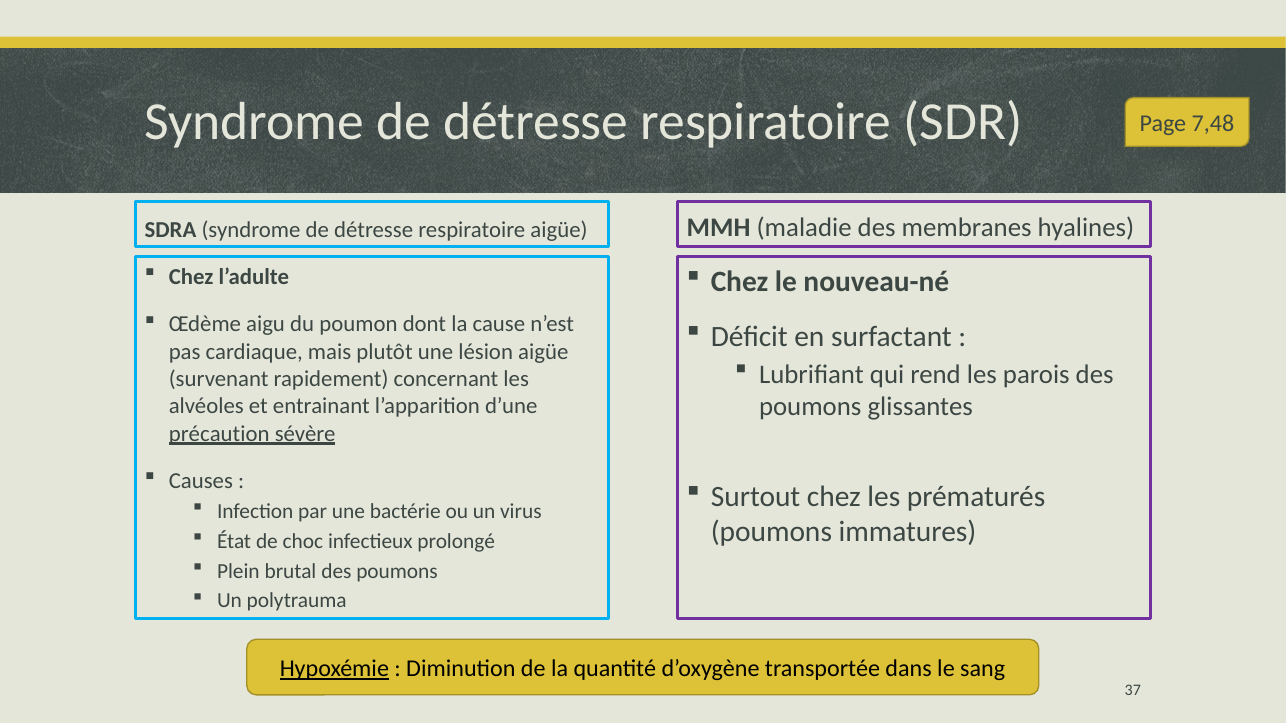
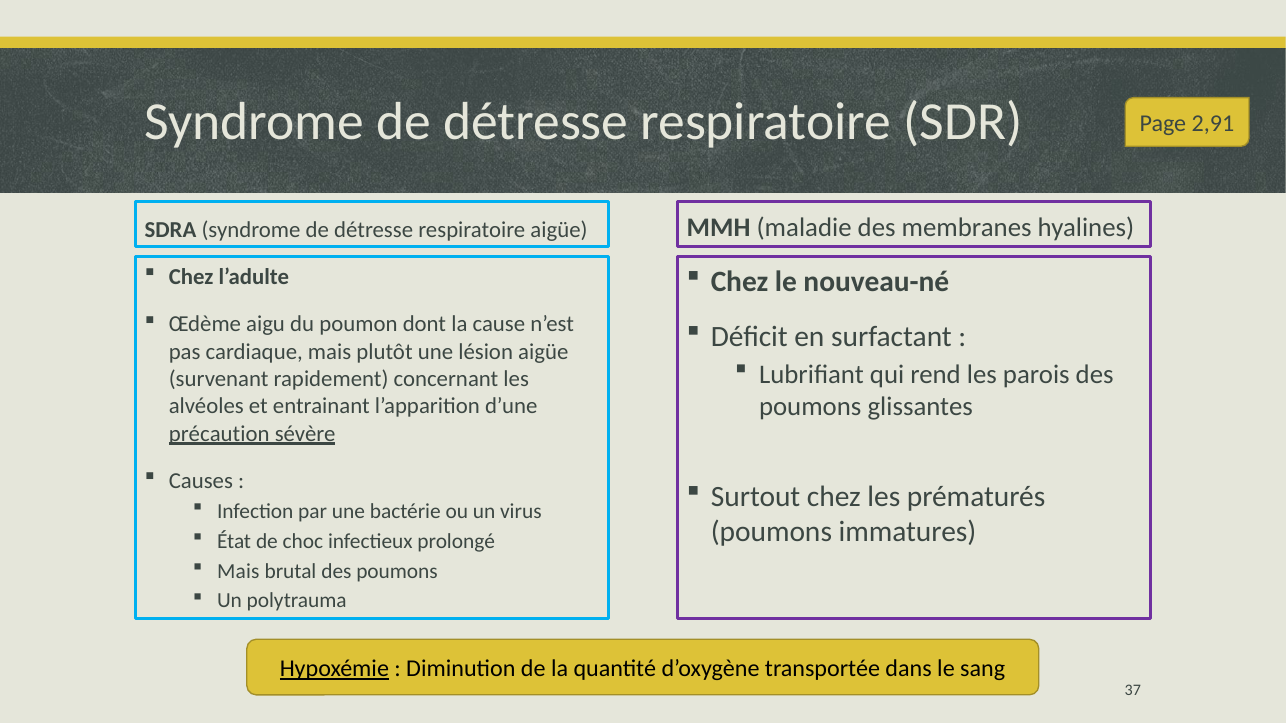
7,48: 7,48 -> 2,91
Plein at (238, 571): Plein -> Mais
